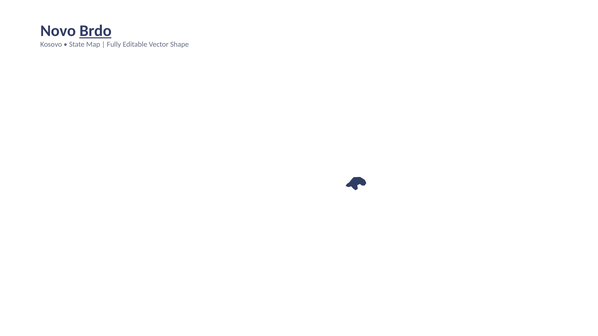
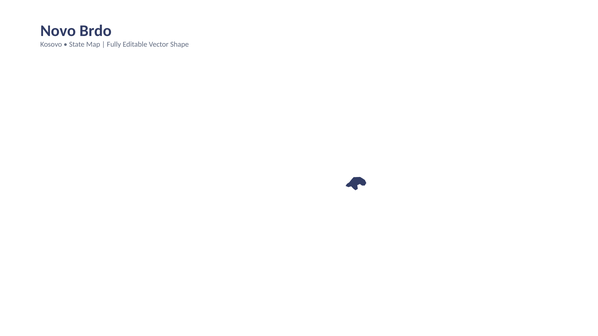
Brdo underline: present -> none
